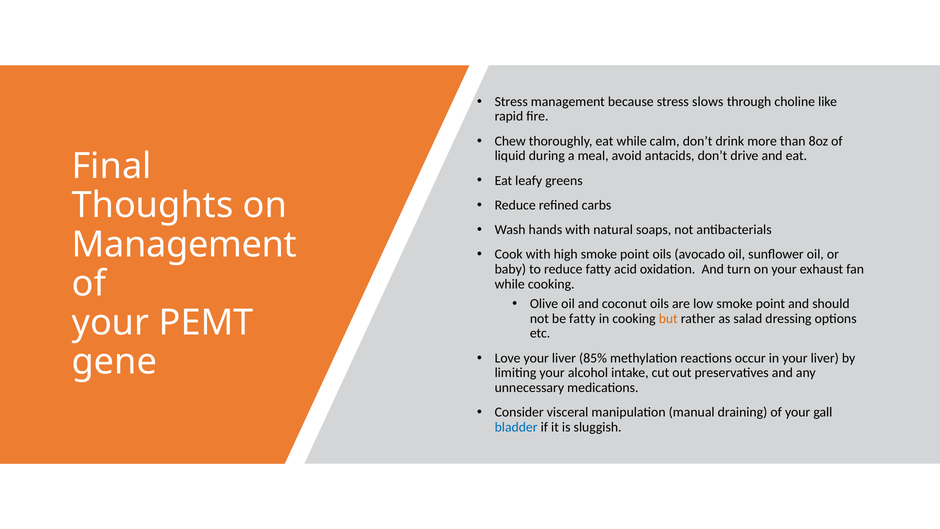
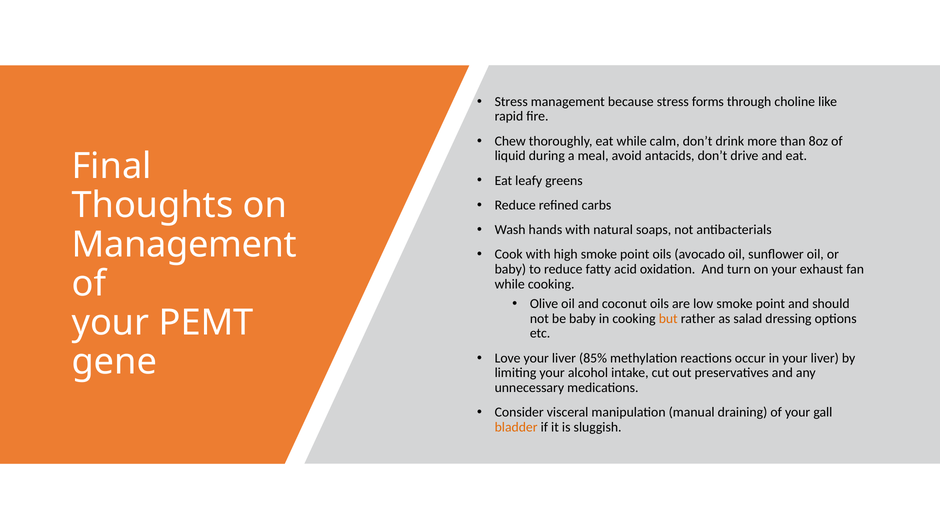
slows: slows -> forms
be fatty: fatty -> baby
bladder colour: blue -> orange
